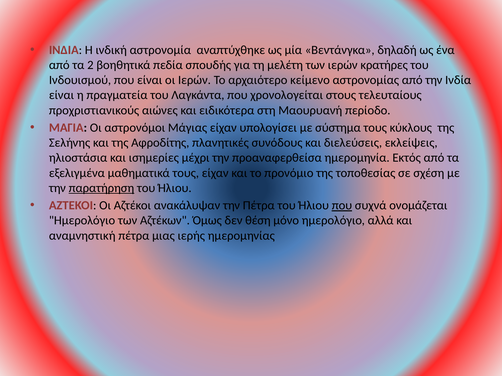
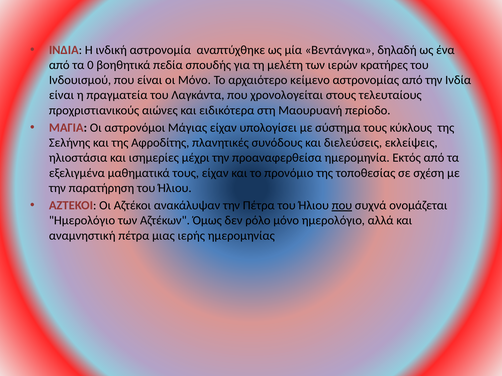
2: 2 -> 0
οι Ιερών: Ιερών -> Μόνο
παρατήρηση underline: present -> none
θέση: θέση -> ρόλο
